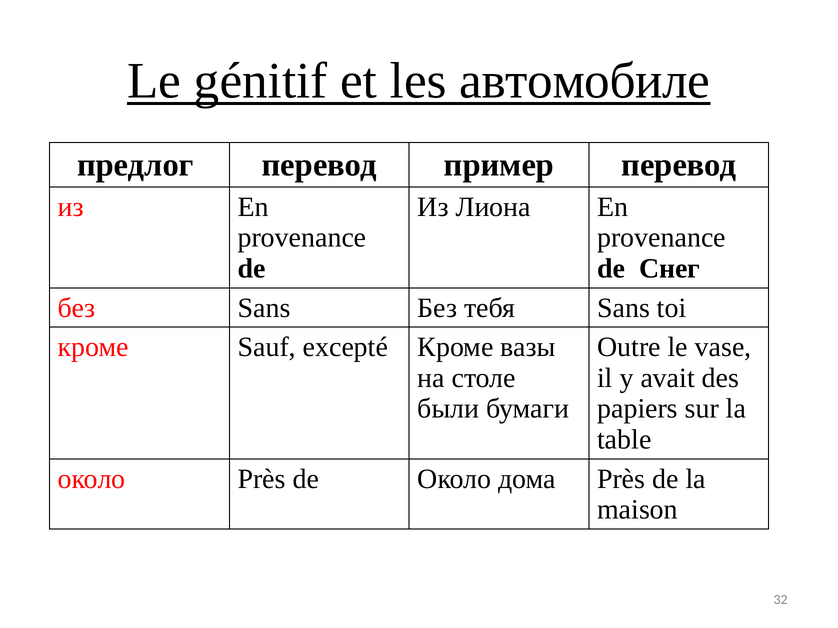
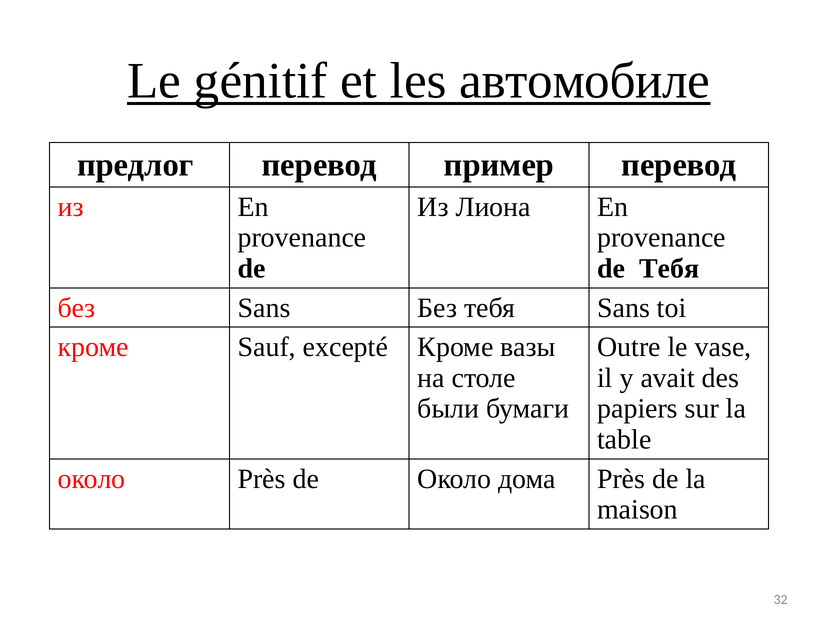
de Снег: Снег -> Тебя
